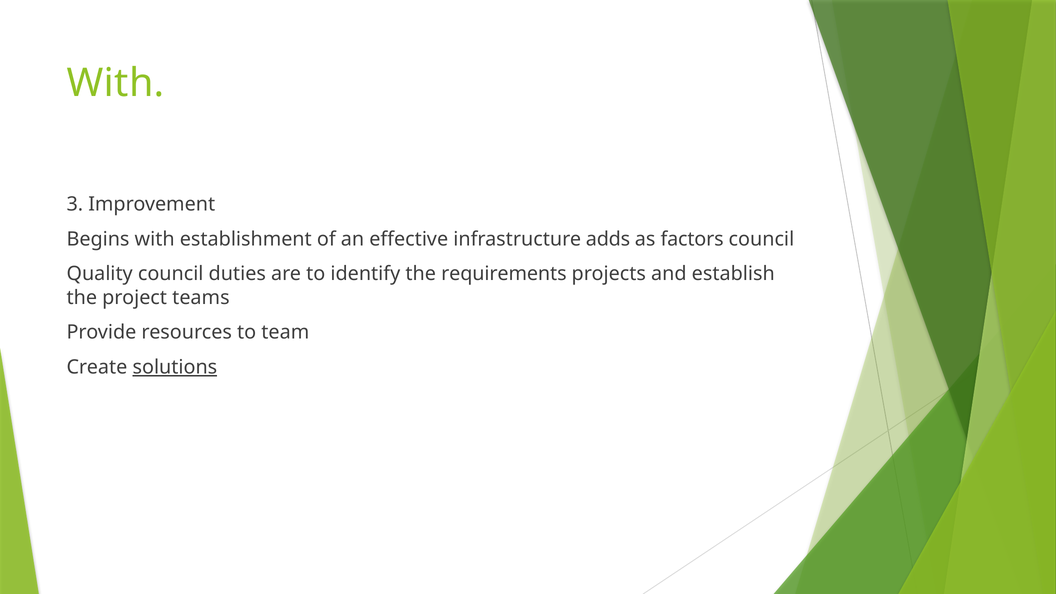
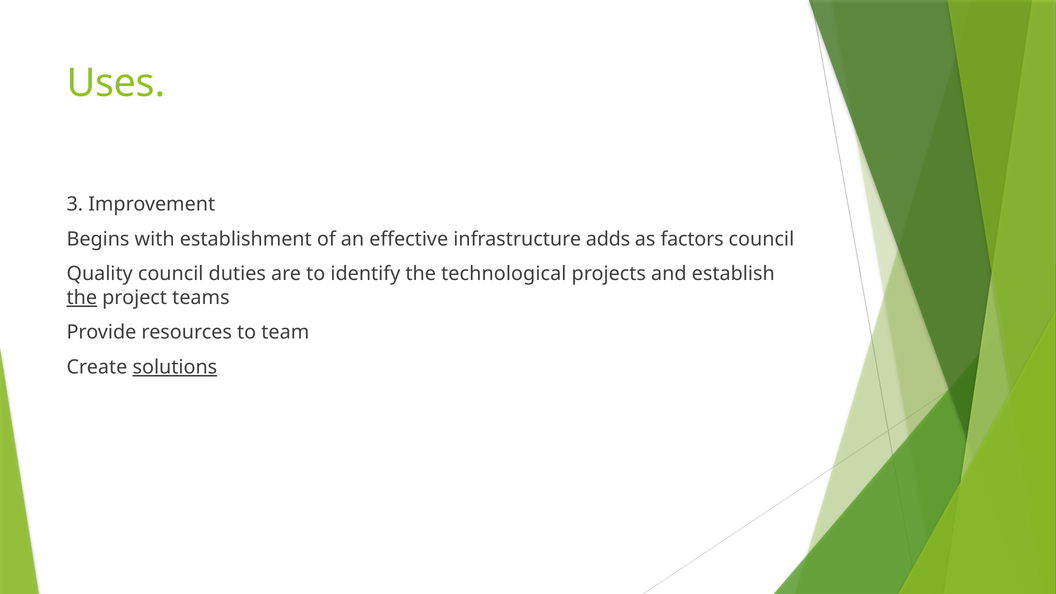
With at (116, 83): With -> Uses
requirements: requirements -> technological
the at (82, 298) underline: none -> present
